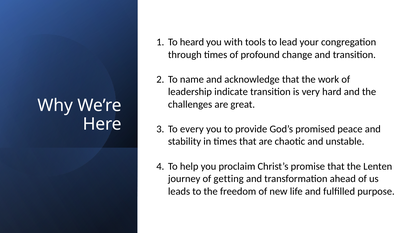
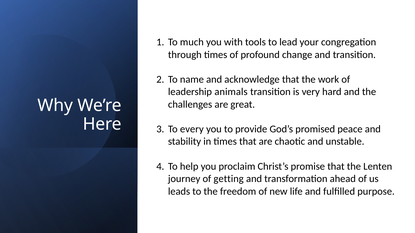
heard: heard -> much
indicate: indicate -> animals
